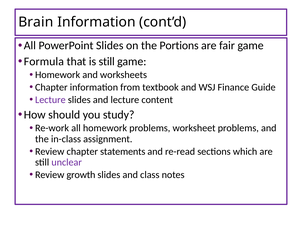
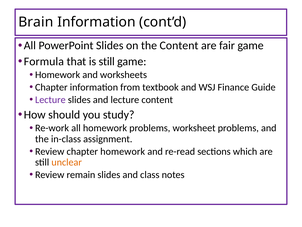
the Portions: Portions -> Content
chapter statements: statements -> homework
unclear colour: purple -> orange
growth: growth -> remain
